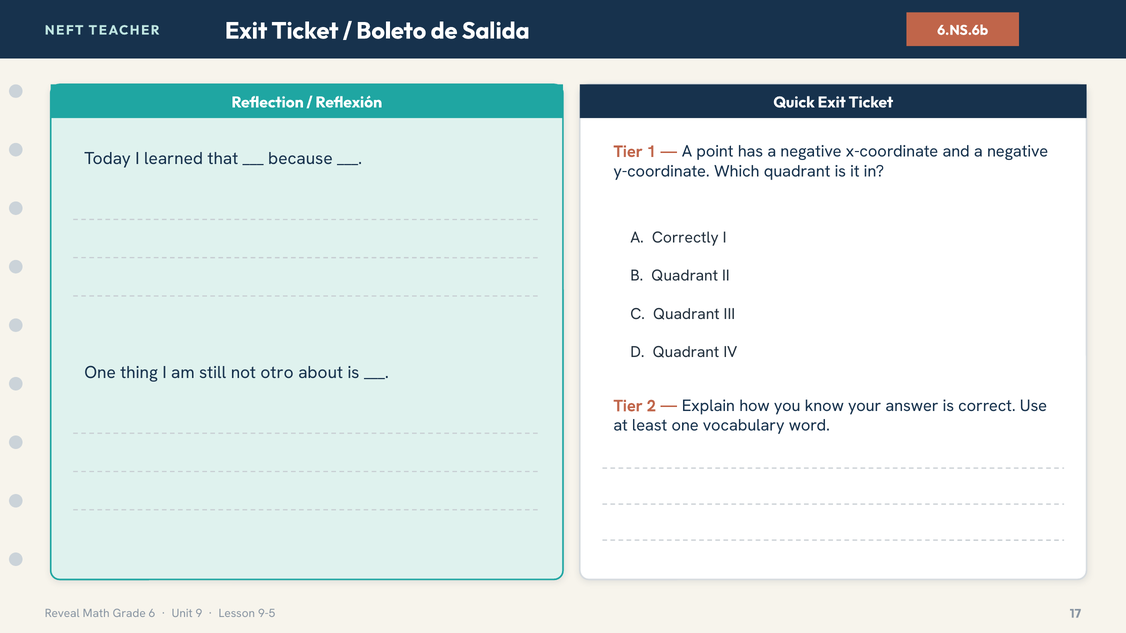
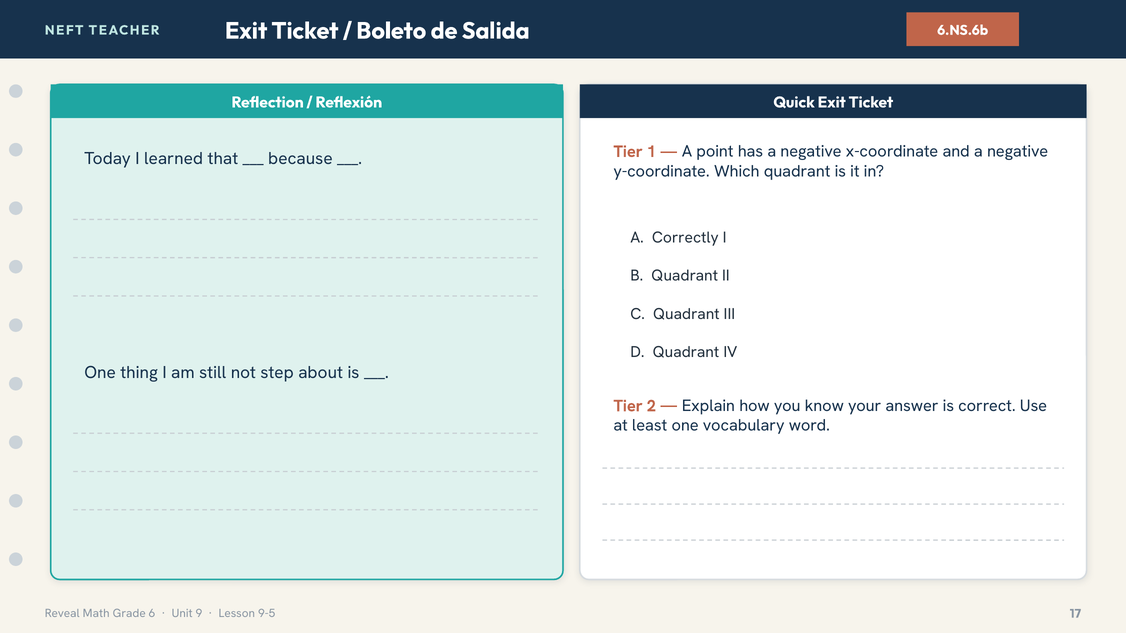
otro: otro -> step
